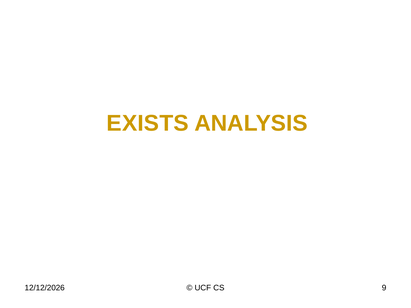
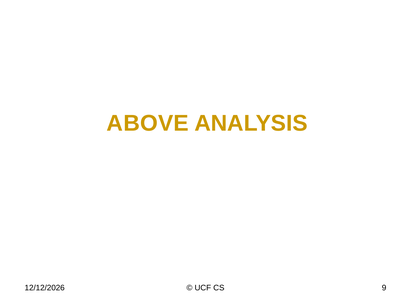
EXISTS: EXISTS -> ABOVE
